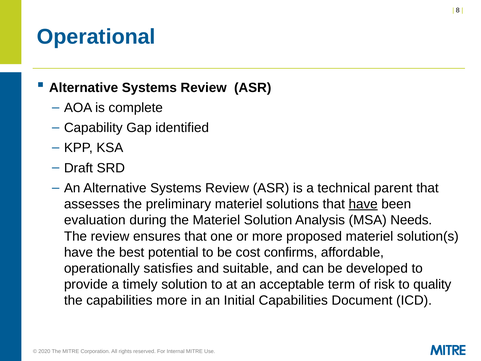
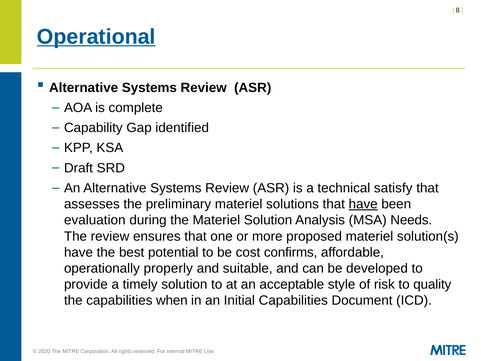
Operational underline: none -> present
parent: parent -> satisfy
satisfies: satisfies -> properly
term: term -> style
capabilities more: more -> when
